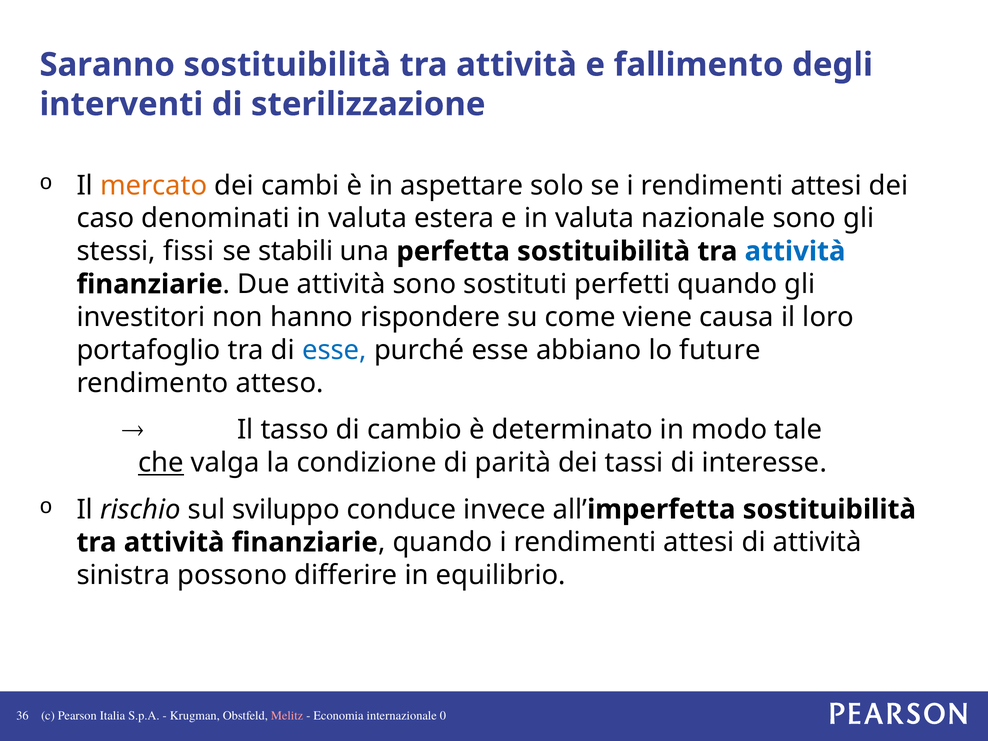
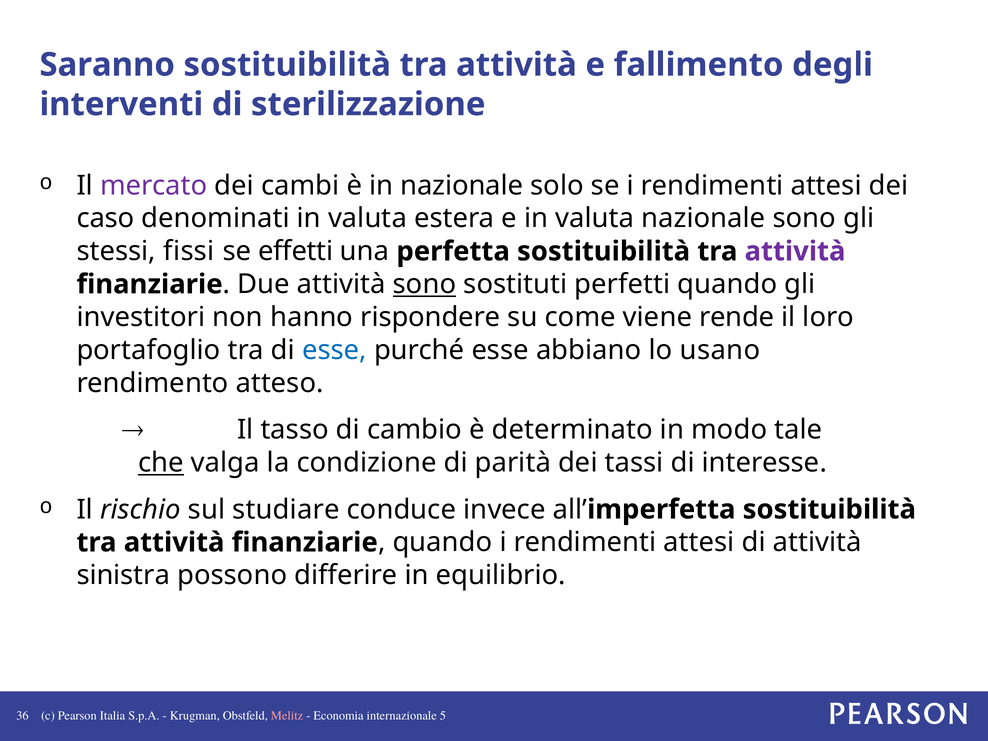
mercato colour: orange -> purple
in aspettare: aspettare -> nazionale
stabili: stabili -> effetti
attività at (795, 251) colour: blue -> purple
sono at (424, 284) underline: none -> present
causa: causa -> rende
future: future -> usano
sviluppo: sviluppo -> studiare
0: 0 -> 5
